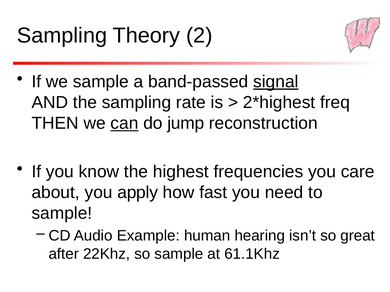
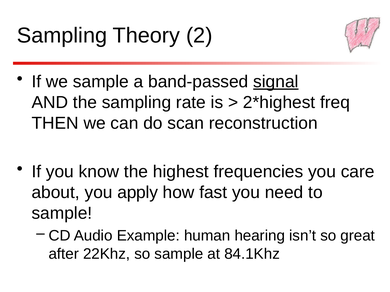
can underline: present -> none
jump: jump -> scan
61.1Khz: 61.1Khz -> 84.1Khz
